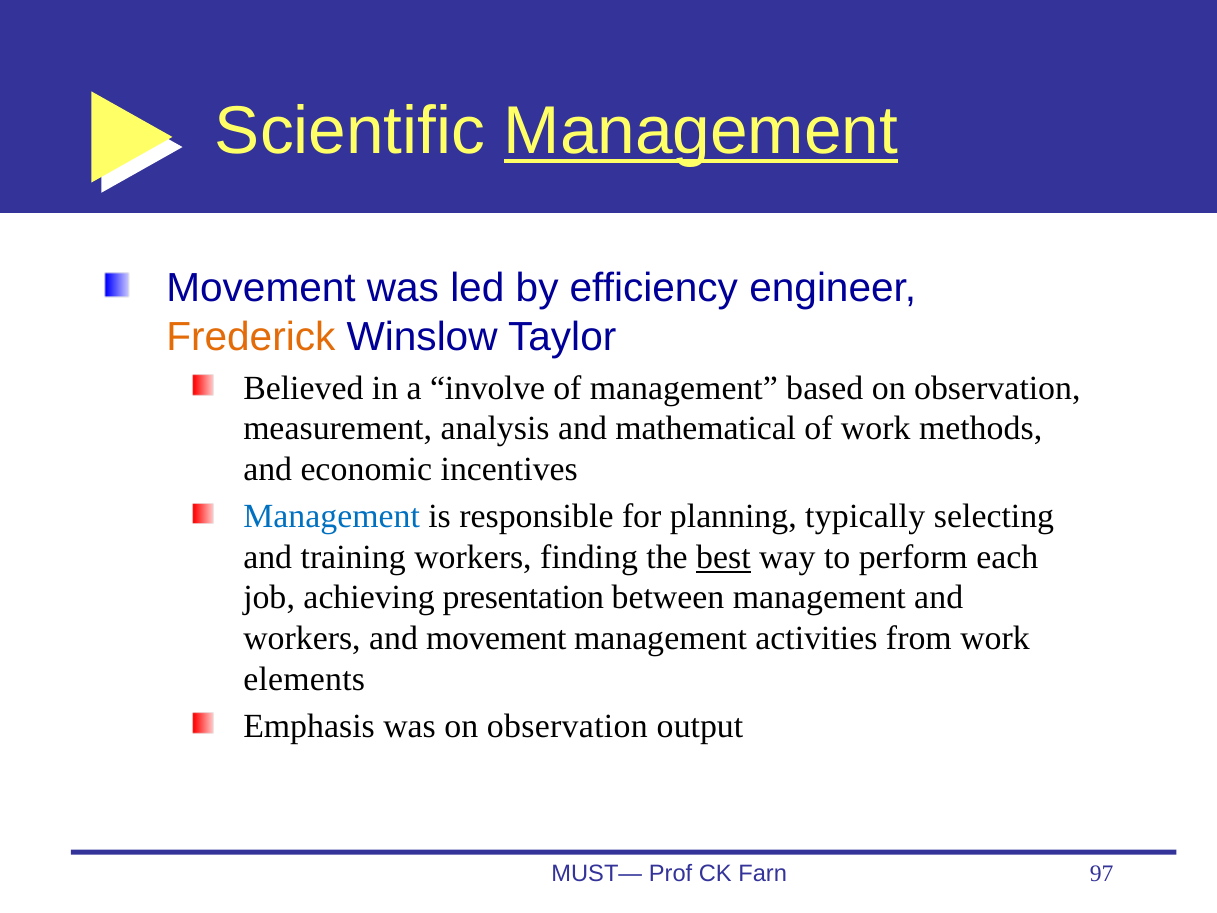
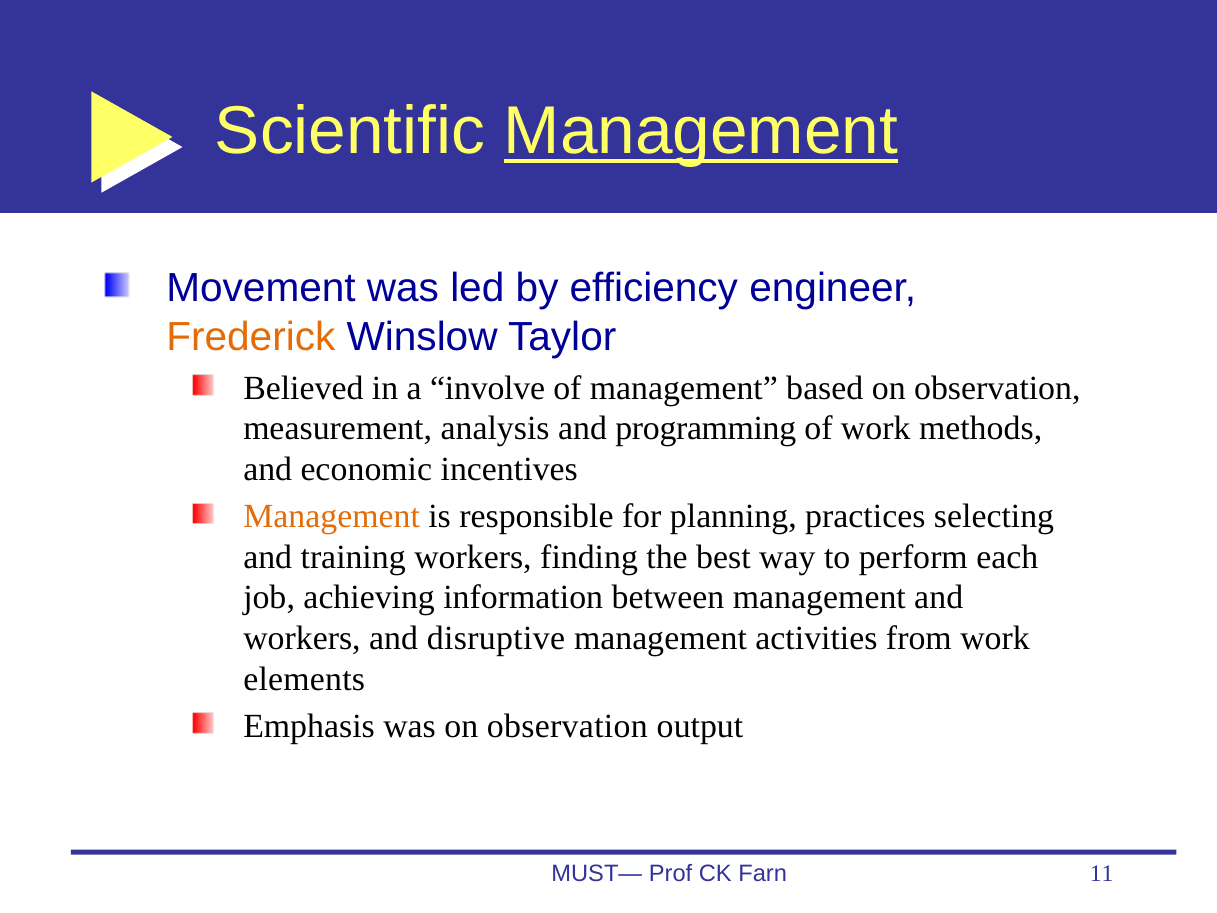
mathematical: mathematical -> programming
Management at (332, 516) colour: blue -> orange
typically: typically -> practices
best underline: present -> none
presentation: presentation -> information
and movement: movement -> disruptive
97: 97 -> 11
